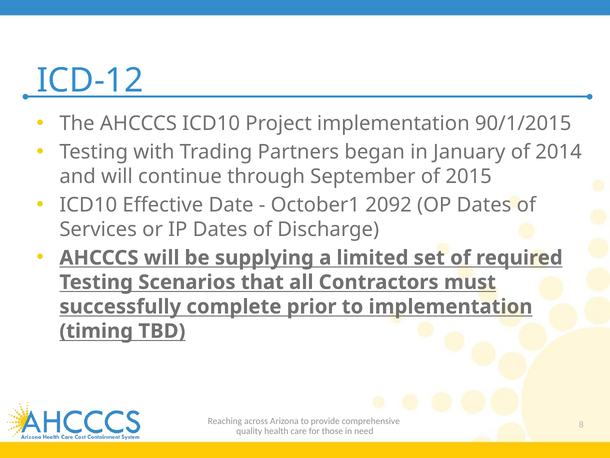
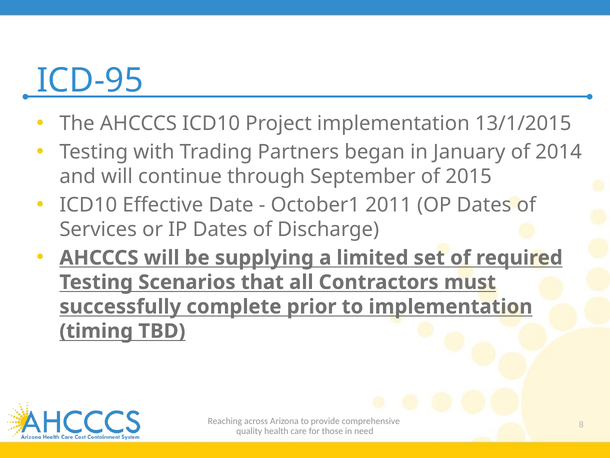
ICD-12: ICD-12 -> ICD-95
90/1/2015: 90/1/2015 -> 13/1/2015
2092: 2092 -> 2011
